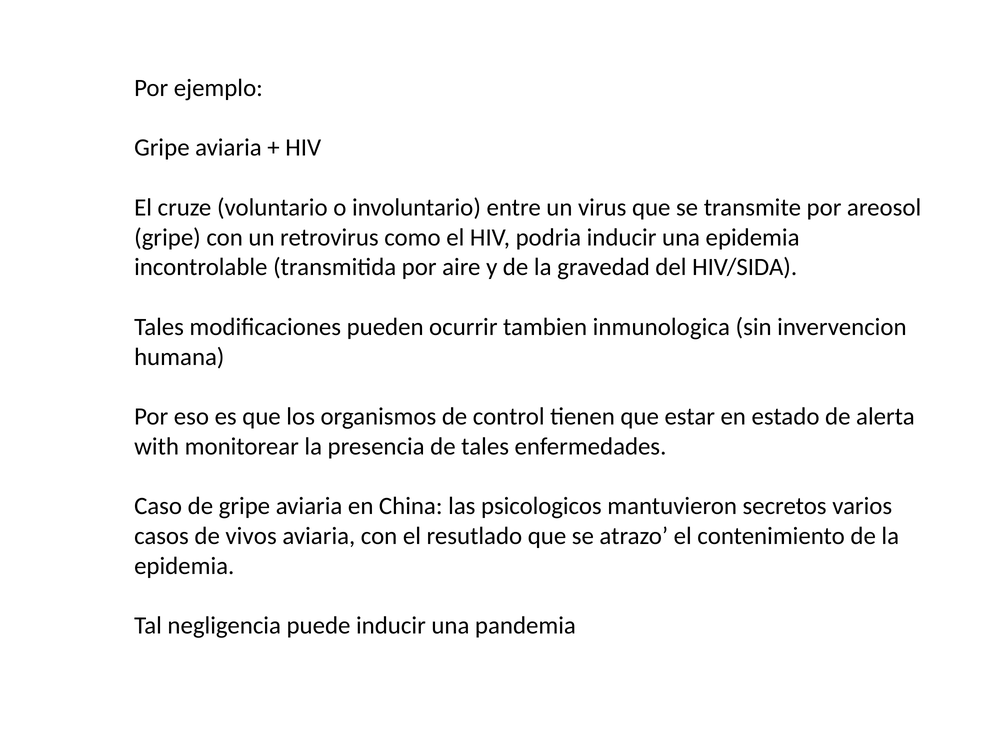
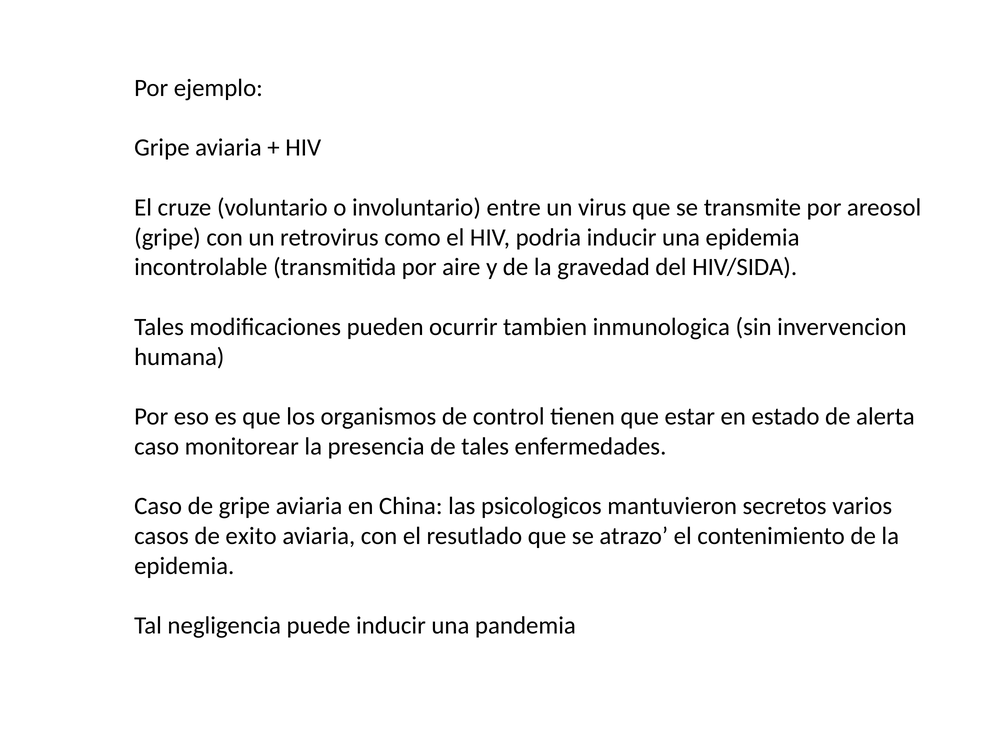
with at (157, 446): with -> caso
vivos: vivos -> exito
